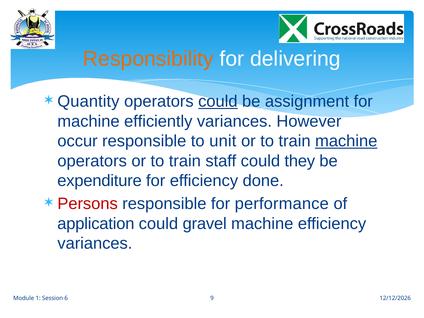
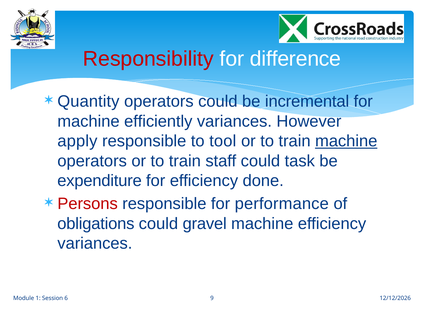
Responsibility colour: orange -> red
delivering: delivering -> difference
could at (218, 102) underline: present -> none
assignment: assignment -> incremental
occur: occur -> apply
unit: unit -> tool
they: they -> task
application: application -> obligations
